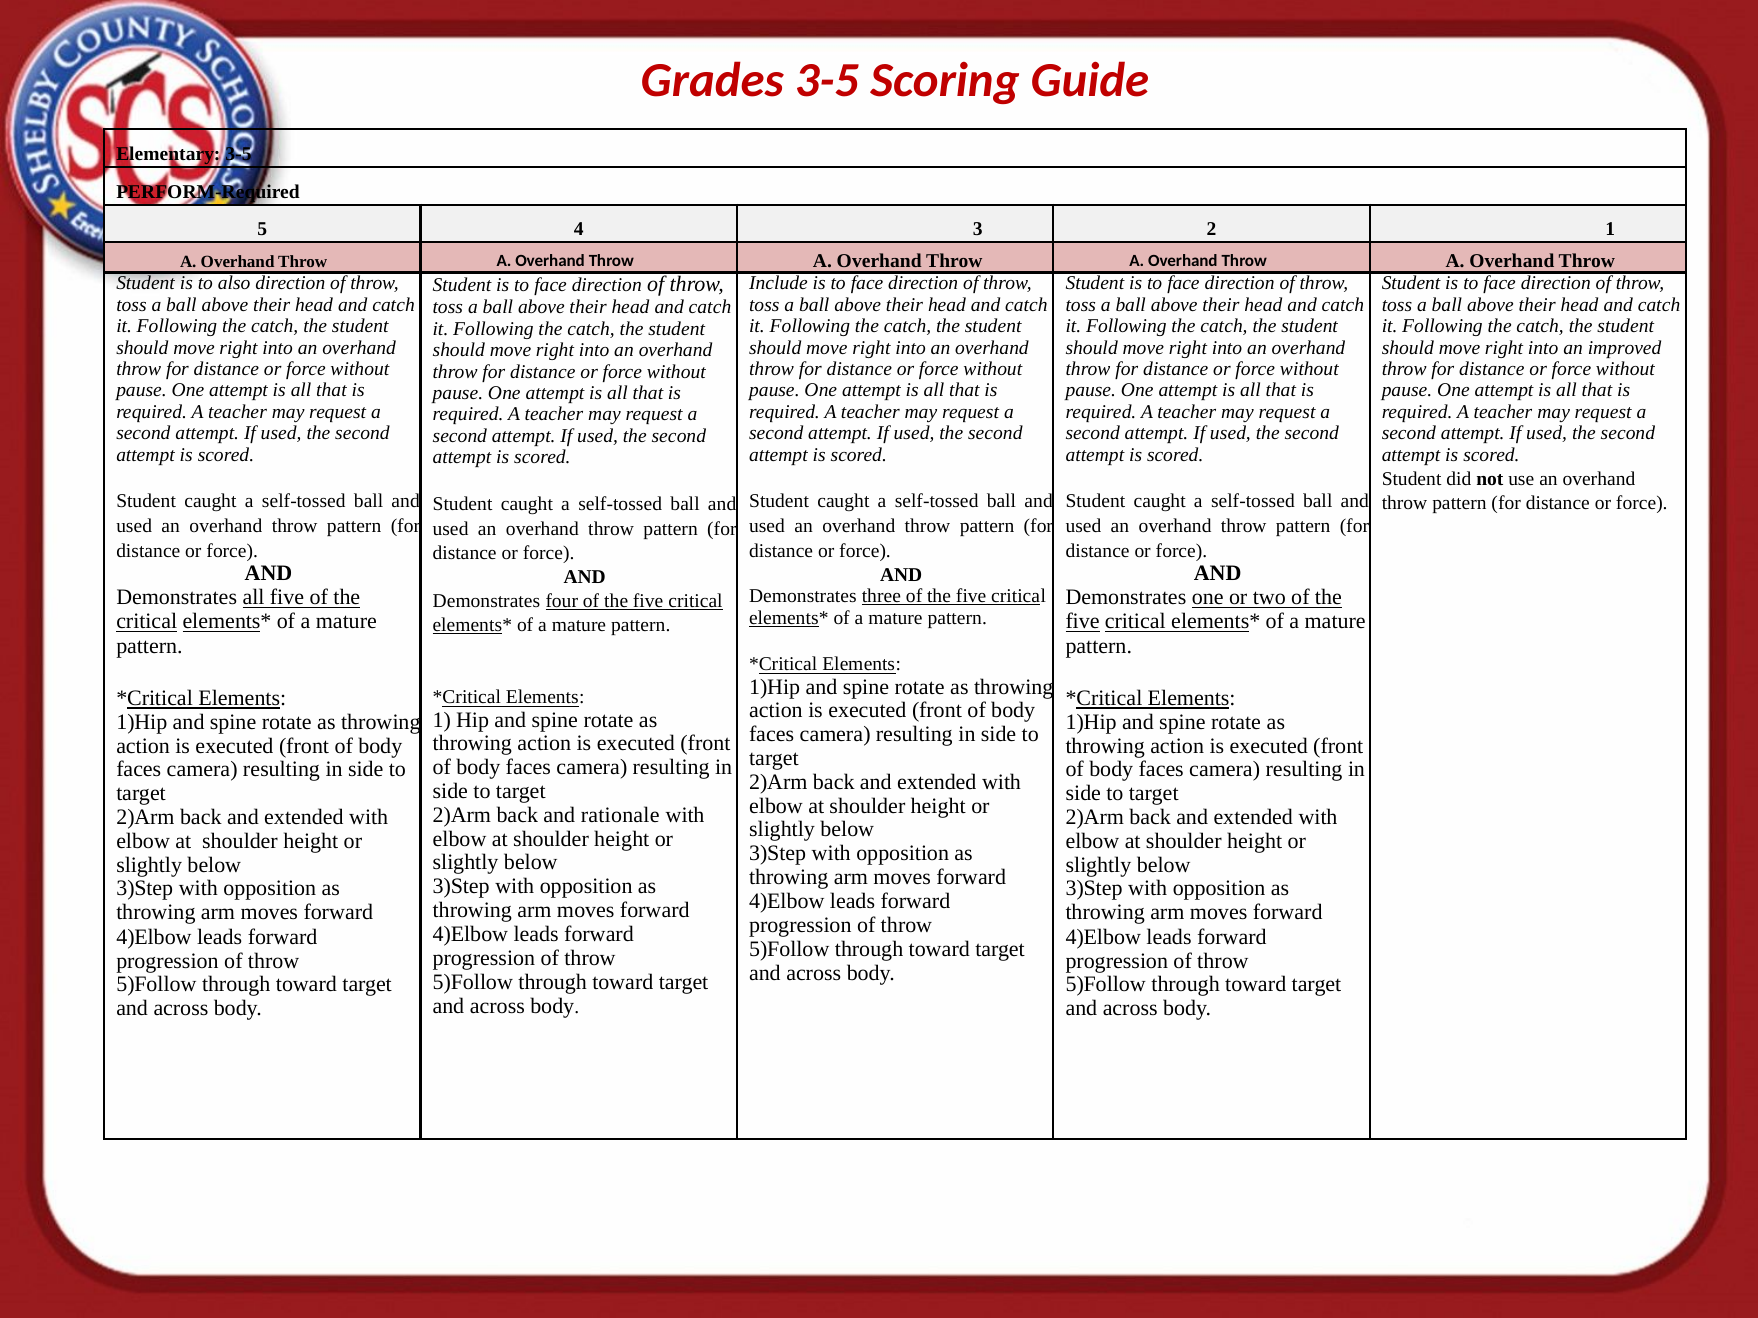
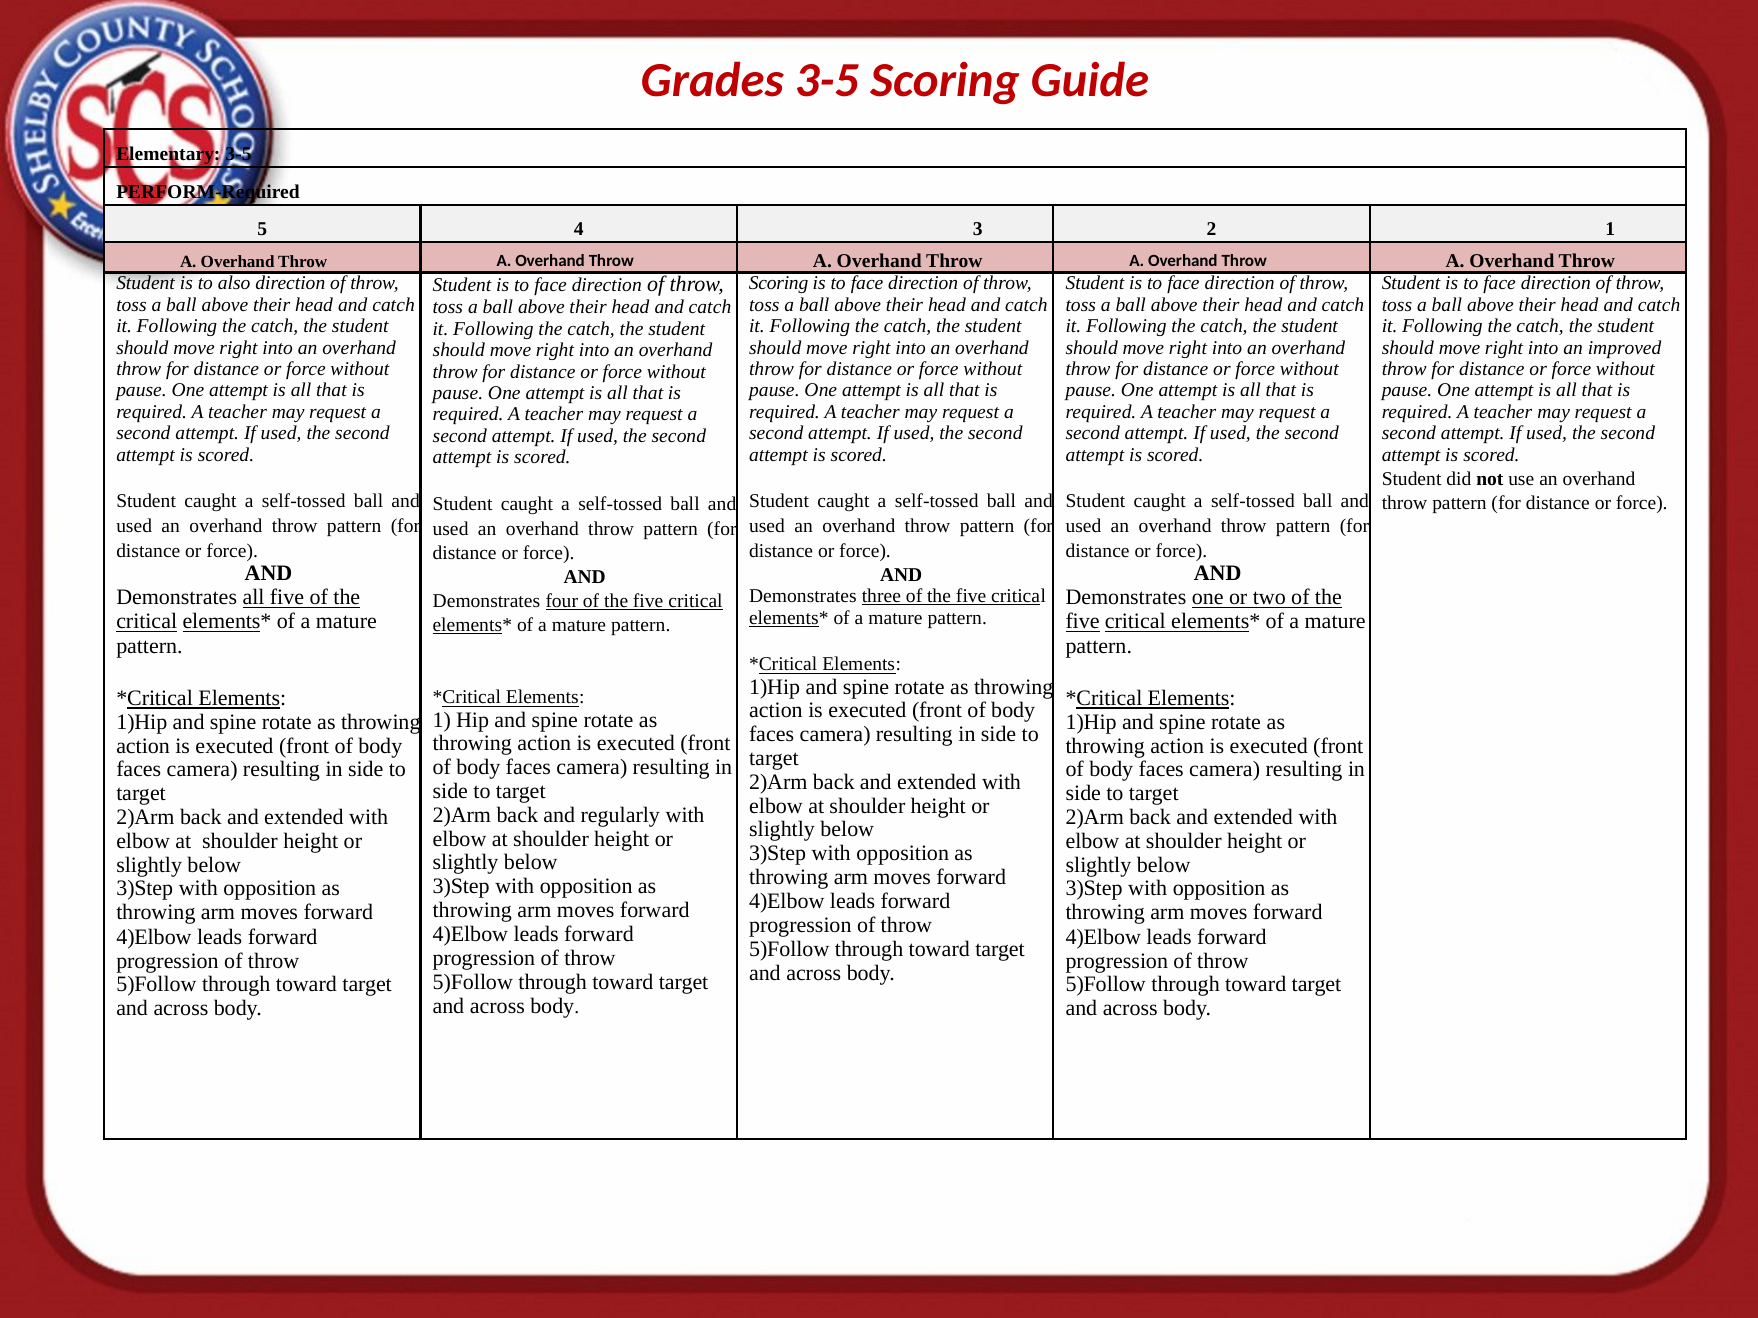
Include at (778, 283): Include -> Scoring
rationale: rationale -> regularly
